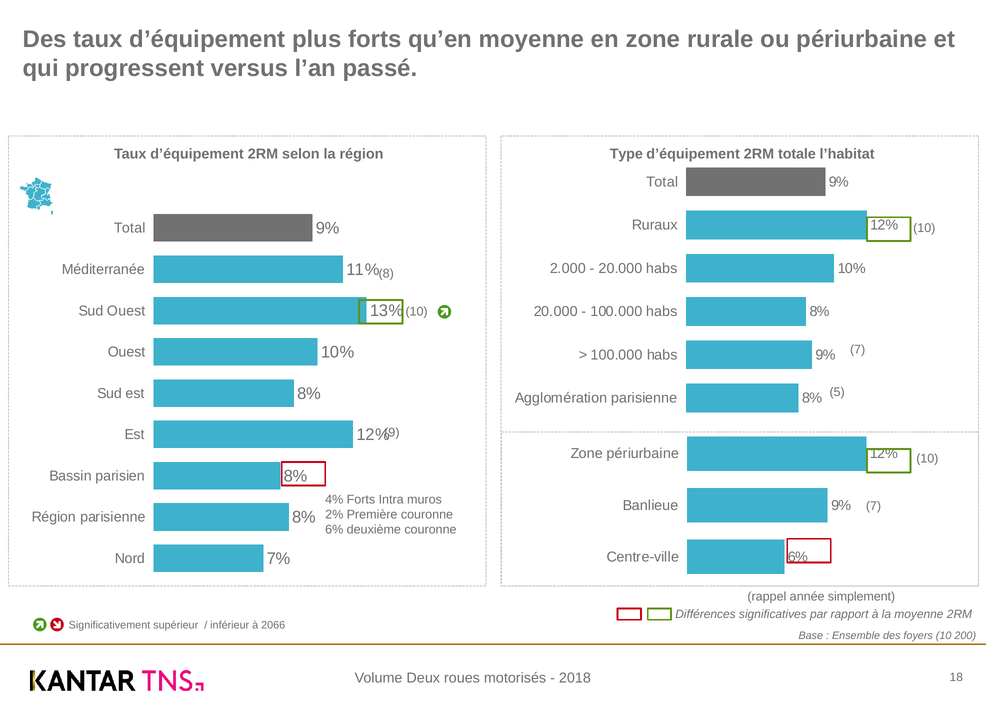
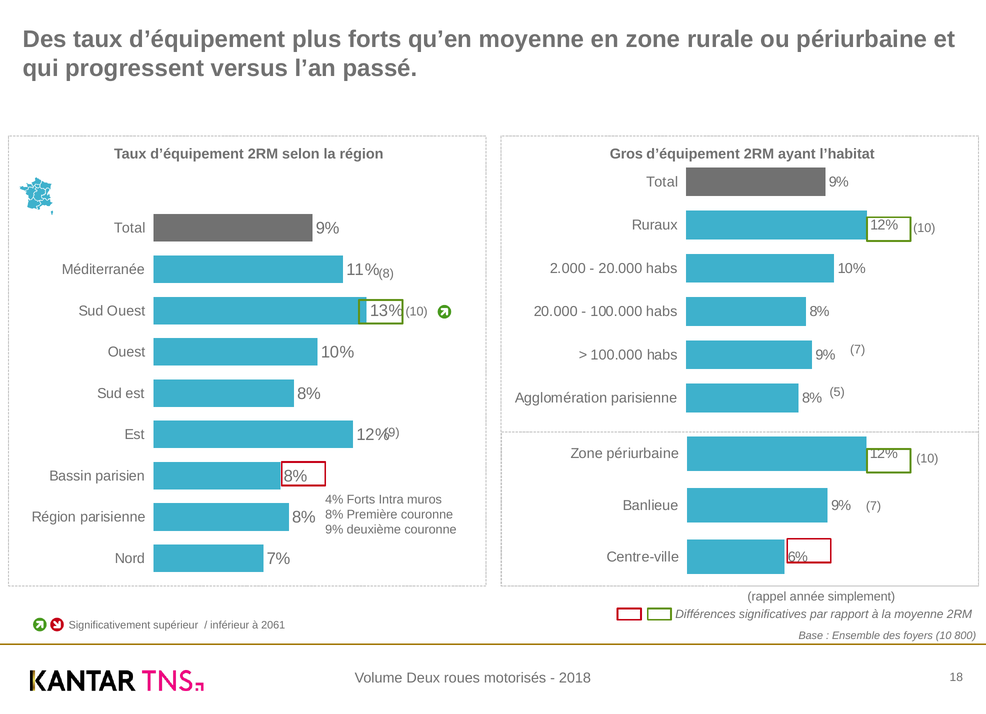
Type: Type -> Gros
totale: totale -> ayant
2% at (334, 515): 2% -> 8%
6% at (334, 530): 6% -> 9%
2066: 2066 -> 2061
200: 200 -> 800
